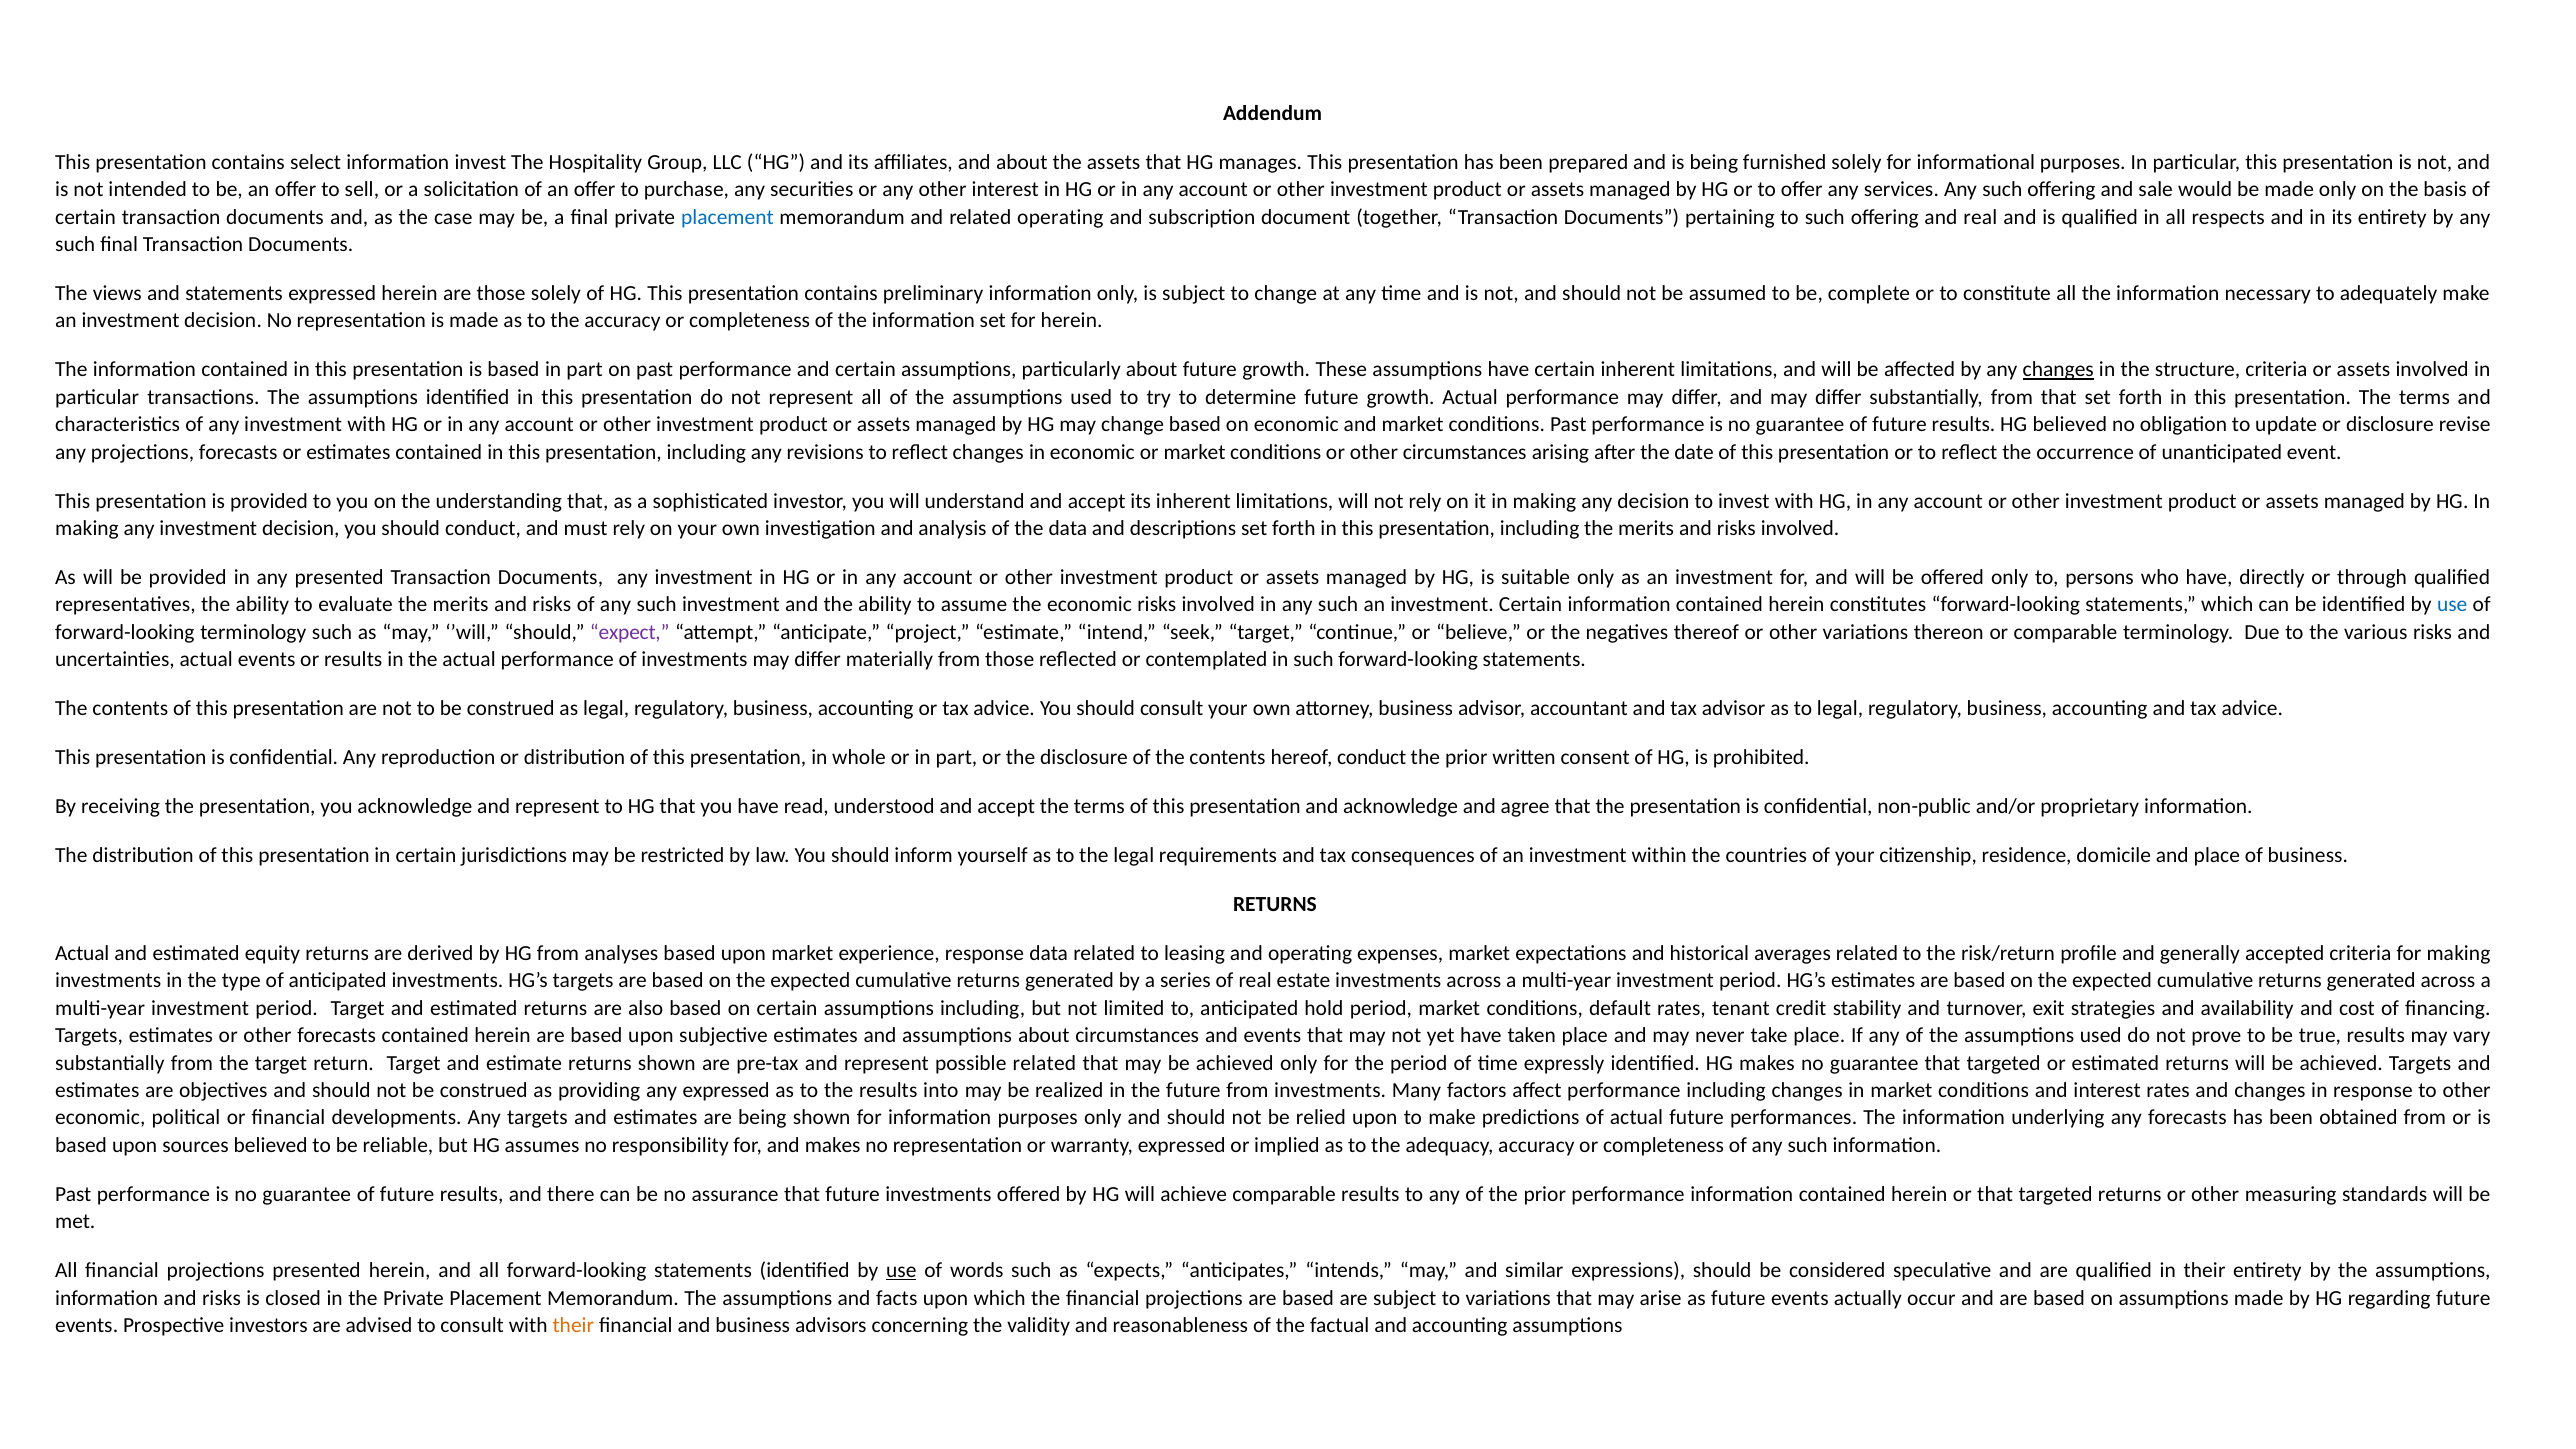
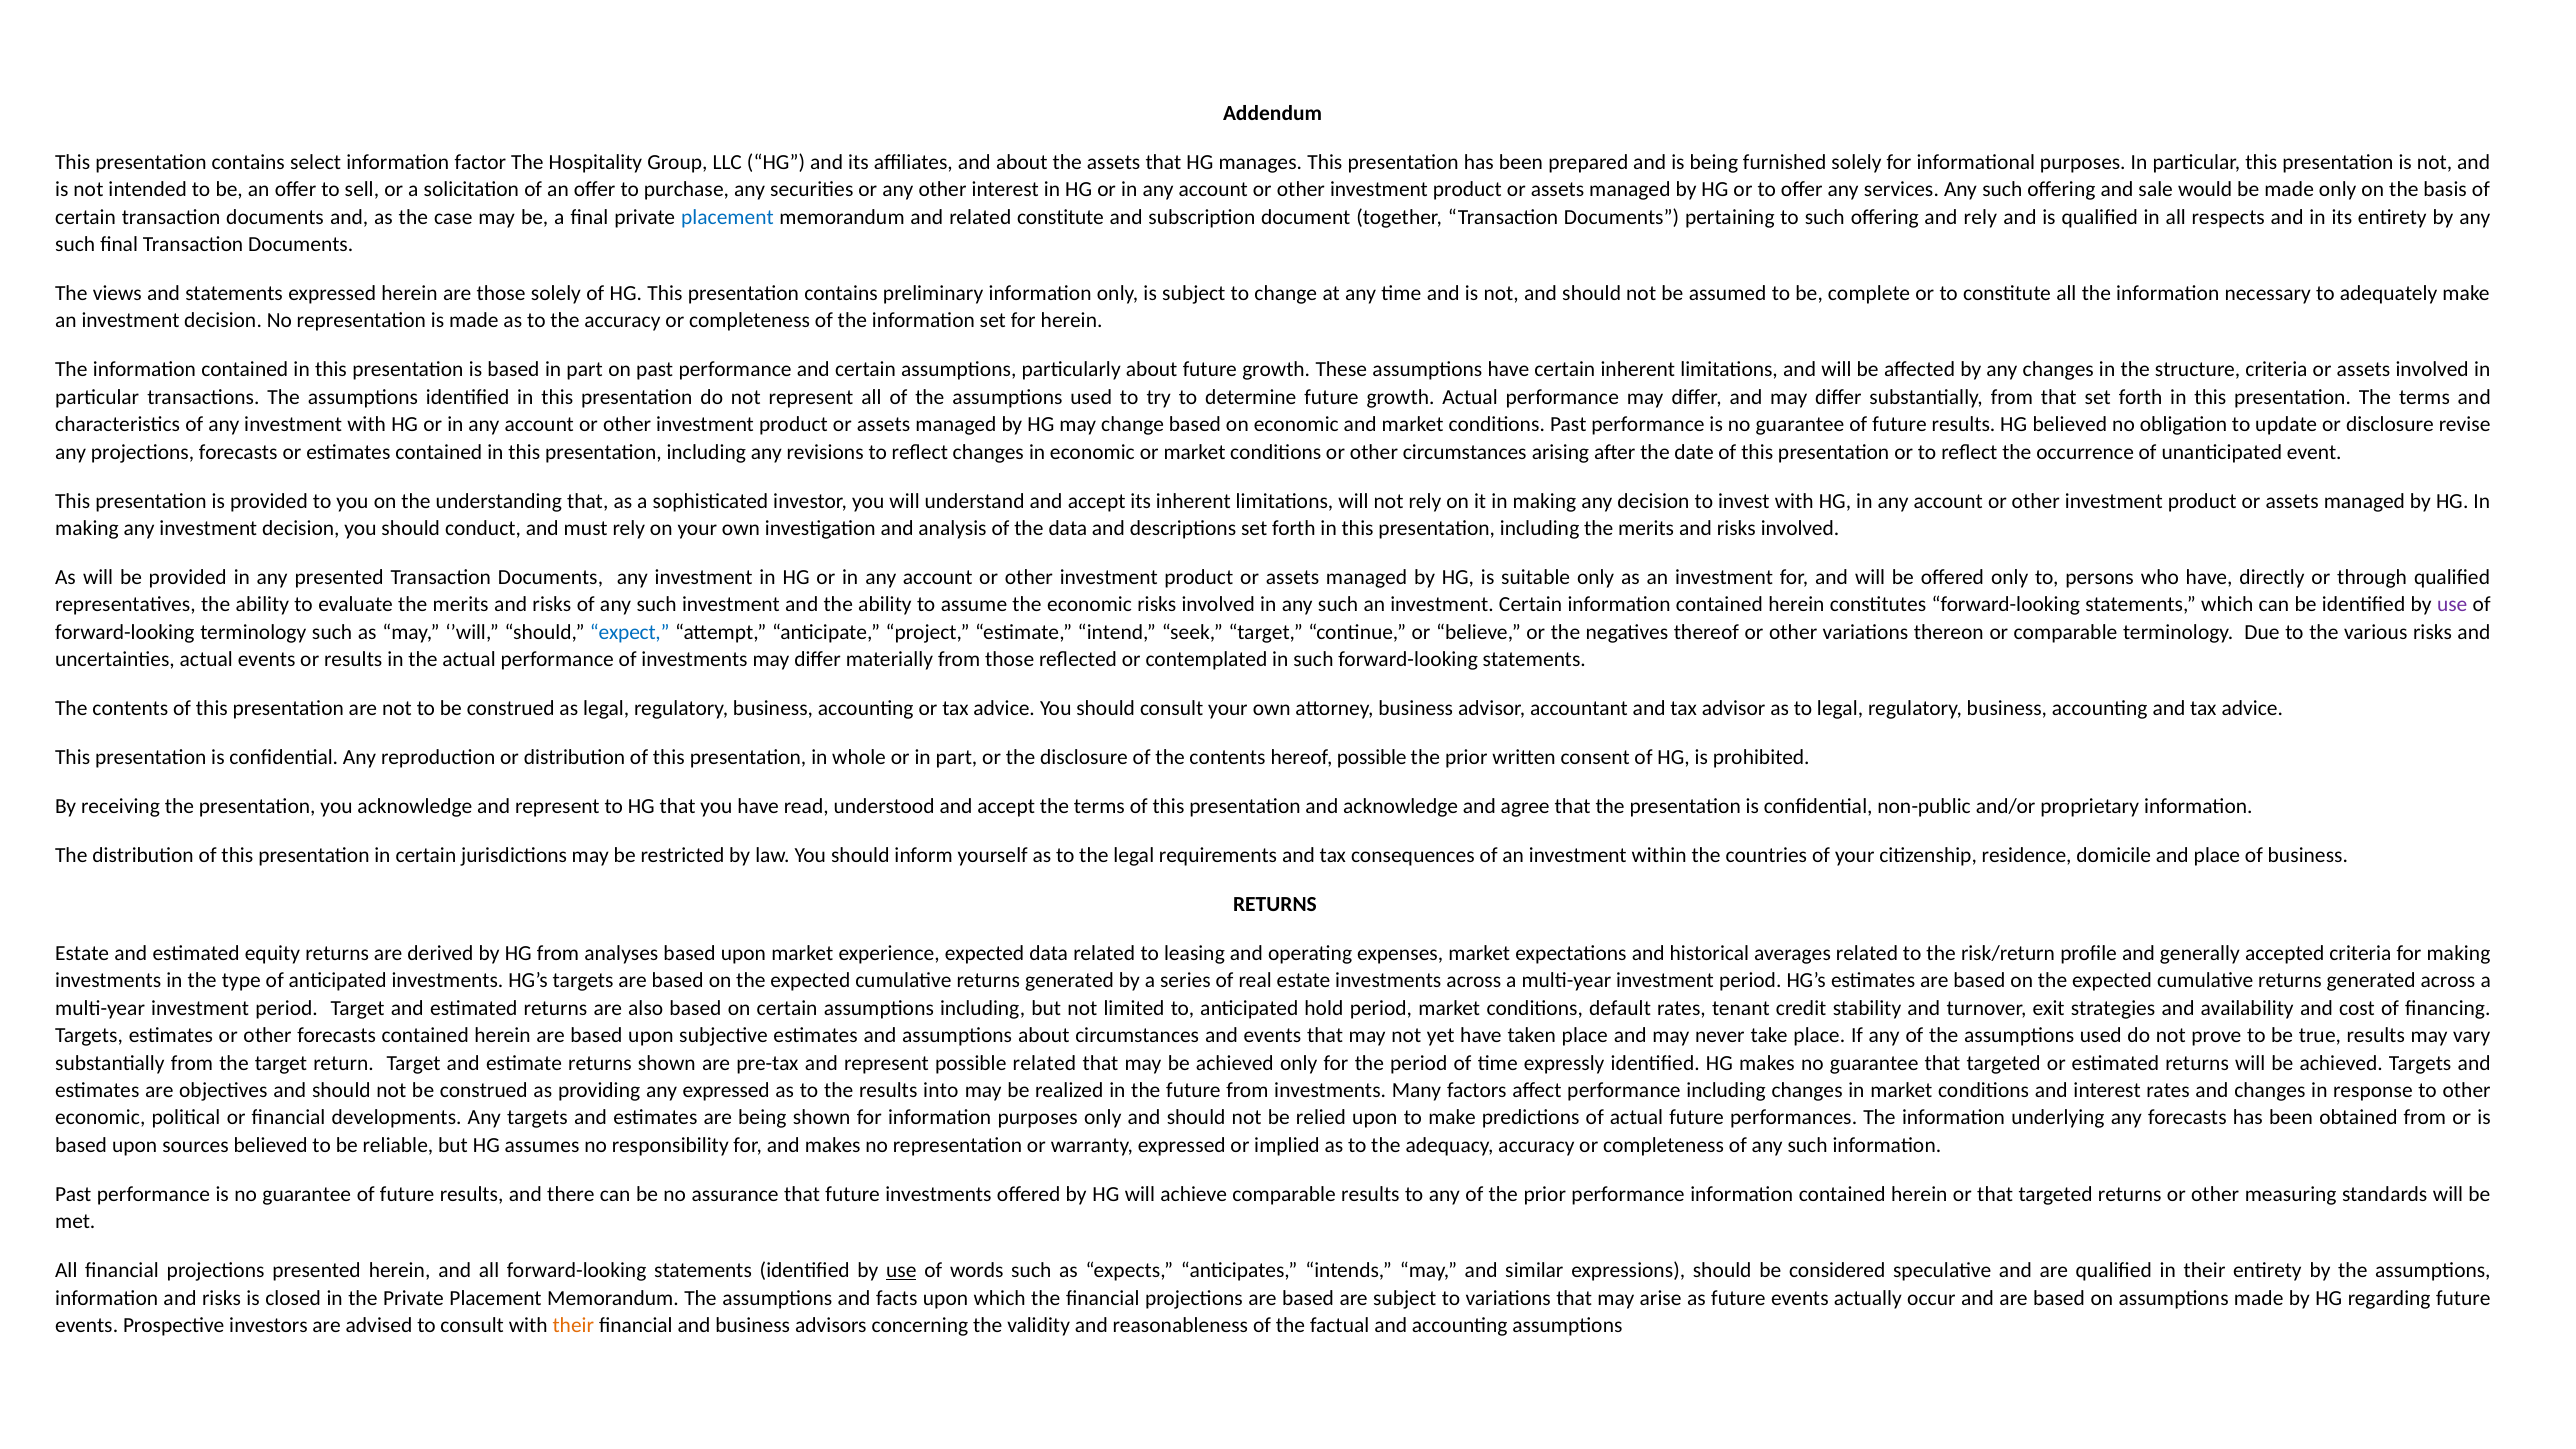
information invest: invest -> factor
related operating: operating -> constitute
and real: real -> rely
changes at (2058, 370) underline: present -> none
use at (2452, 605) colour: blue -> purple
expect colour: purple -> blue
hereof conduct: conduct -> possible
Actual at (82, 953): Actual -> Estate
experience response: response -> expected
